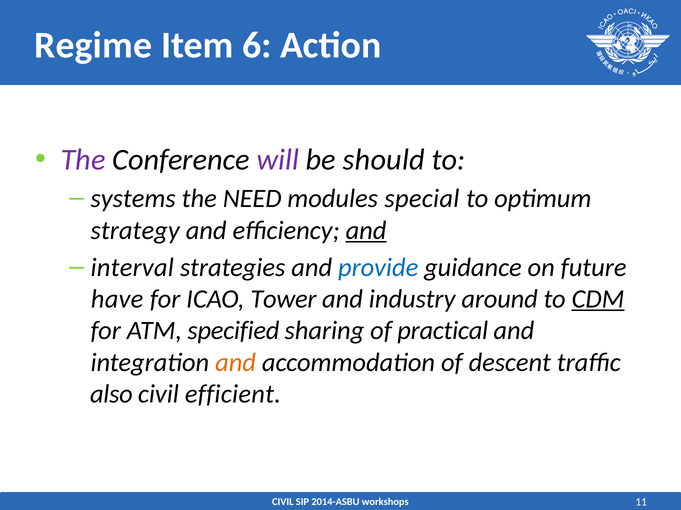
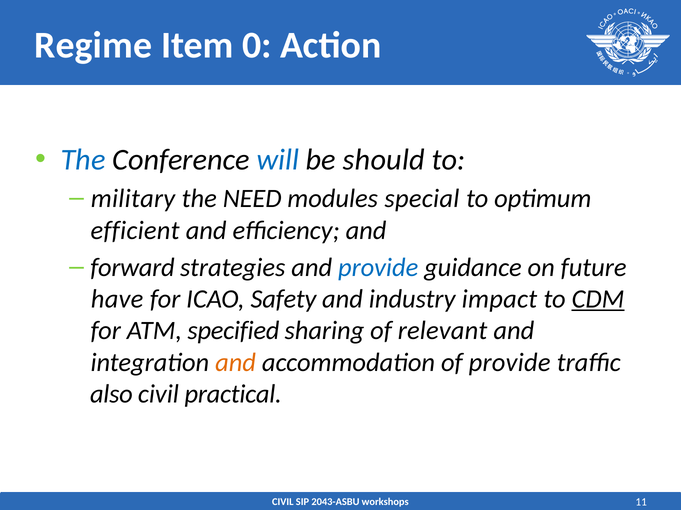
6: 6 -> 0
The at (83, 160) colour: purple -> blue
will colour: purple -> blue
systems: systems -> military
strategy: strategy -> efficient
and at (366, 231) underline: present -> none
interval: interval -> forward
Tower: Tower -> Safety
around: around -> impact
practical: practical -> relevant
of descent: descent -> provide
efficient: efficient -> practical
2014-ASBU: 2014-ASBU -> 2043-ASBU
